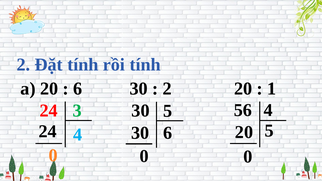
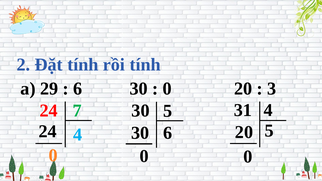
a 20: 20 -> 29
2 at (167, 89): 2 -> 0
1: 1 -> 3
3: 3 -> 7
56: 56 -> 31
